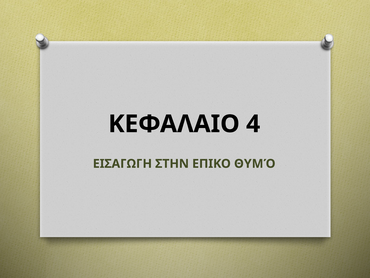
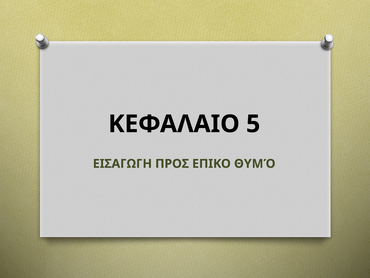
4: 4 -> 5
ΣΤΗΝ: ΣΤΗΝ -> ΠΡΟΣ
